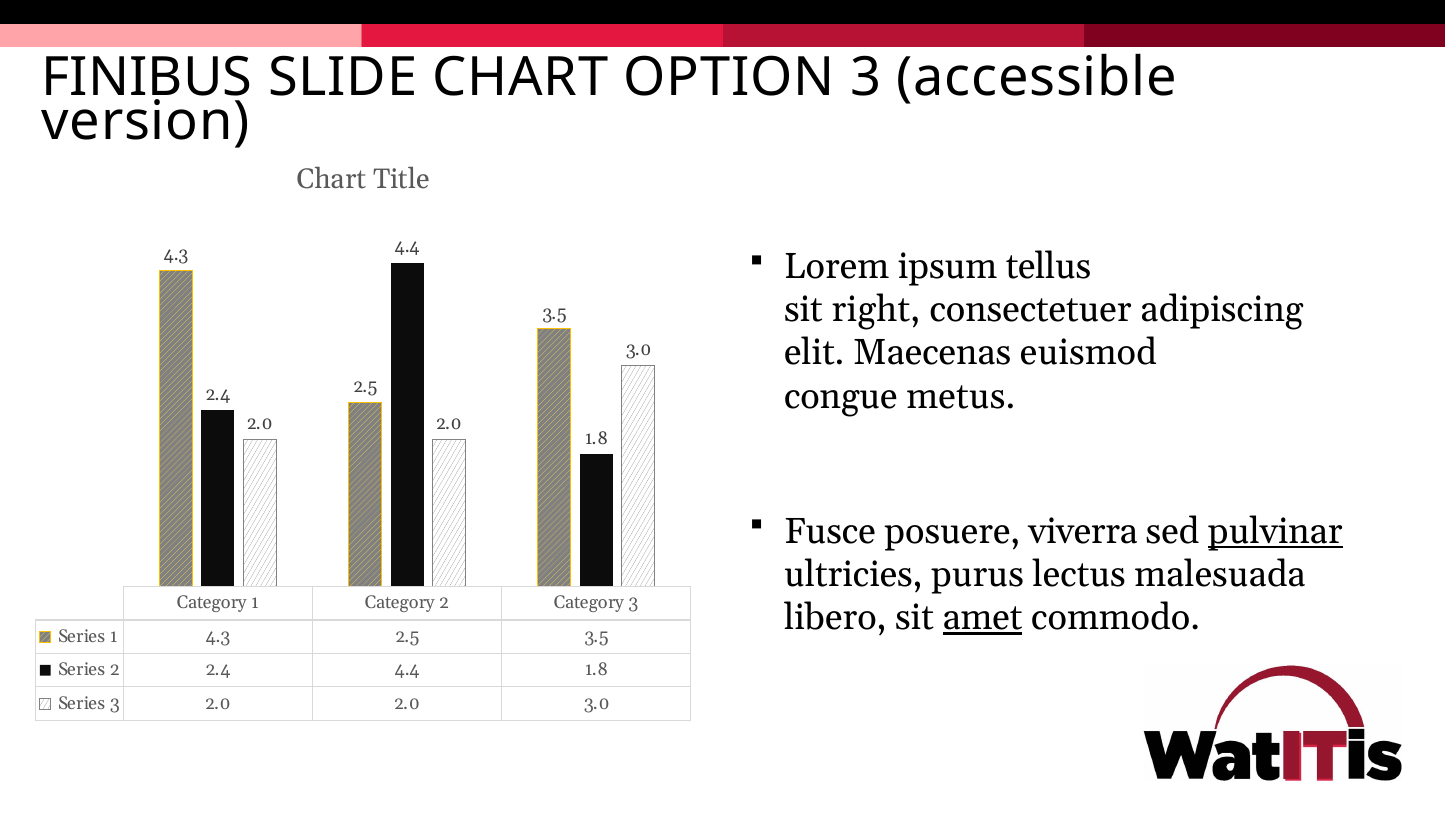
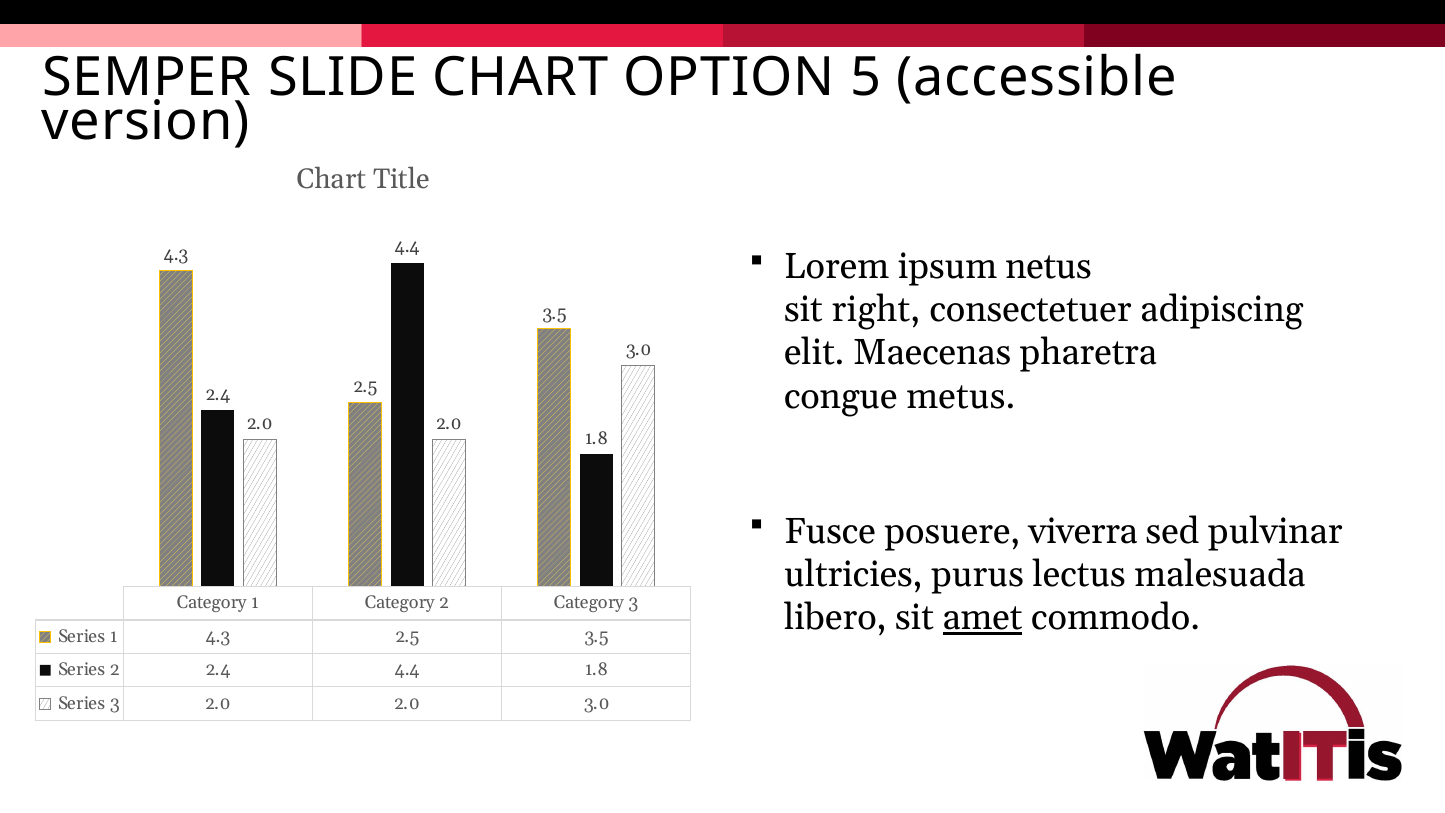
FINIBUS: FINIBUS -> SEMPER
OPTION 3: 3 -> 5
tellus: tellus -> netus
euismod: euismod -> pharetra
pulvinar underline: present -> none
